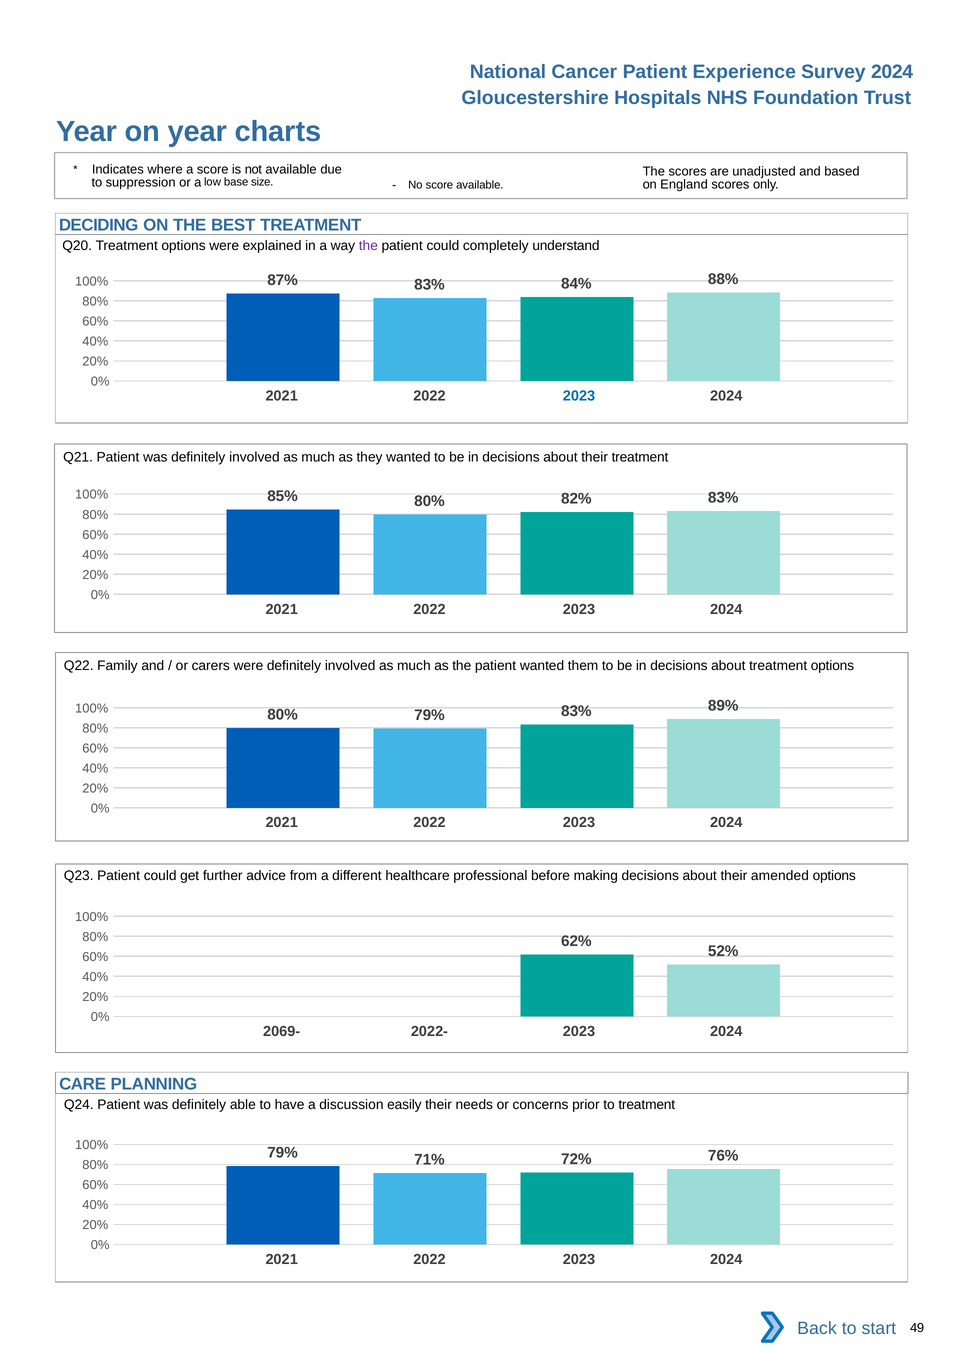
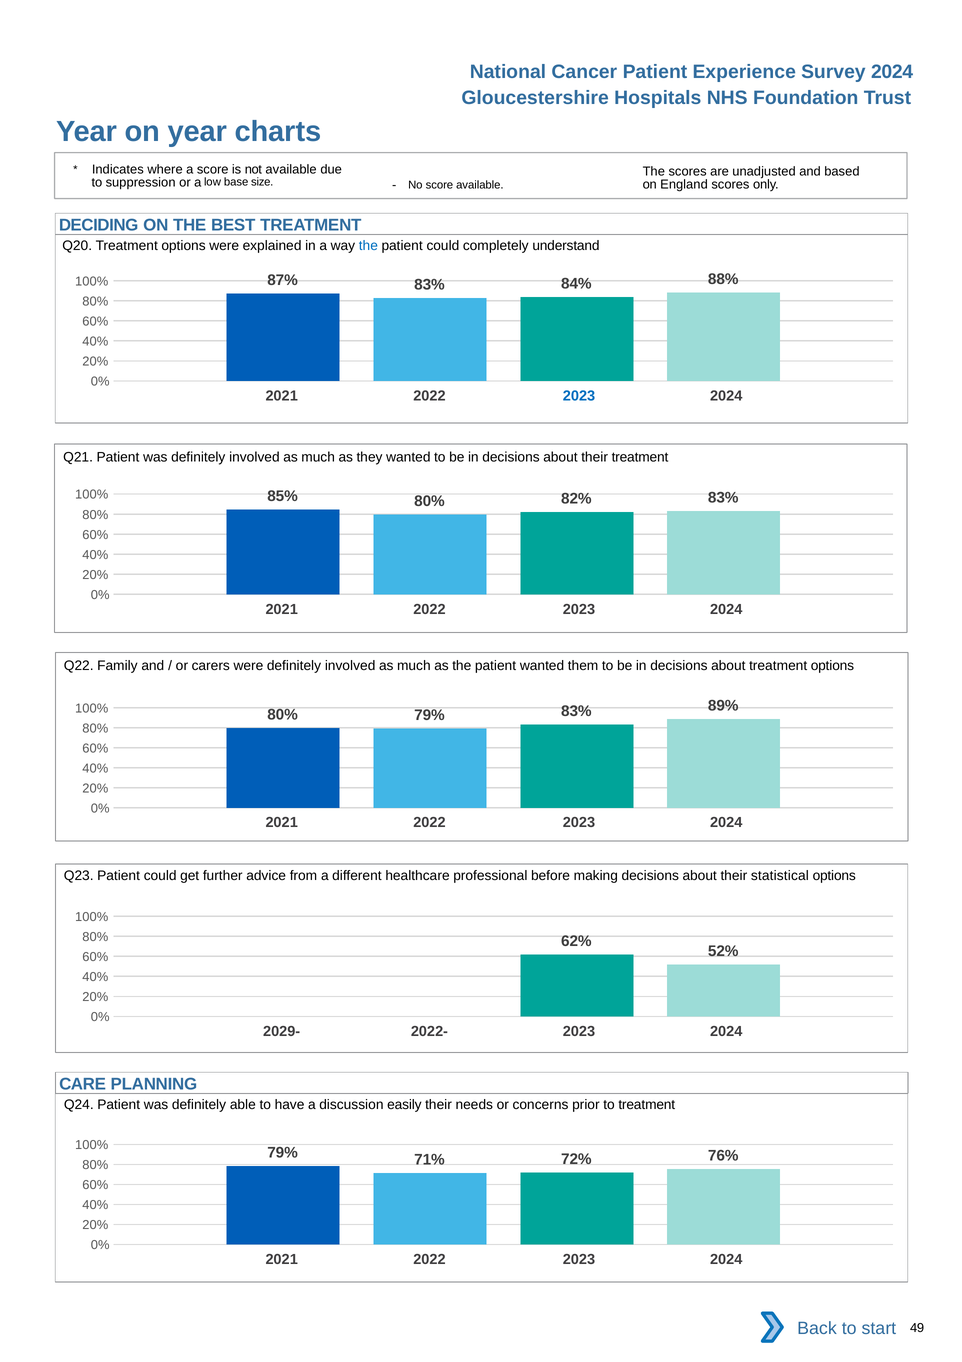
the at (368, 246) colour: purple -> blue
amended: amended -> statistical
2069-: 2069- -> 2029-
